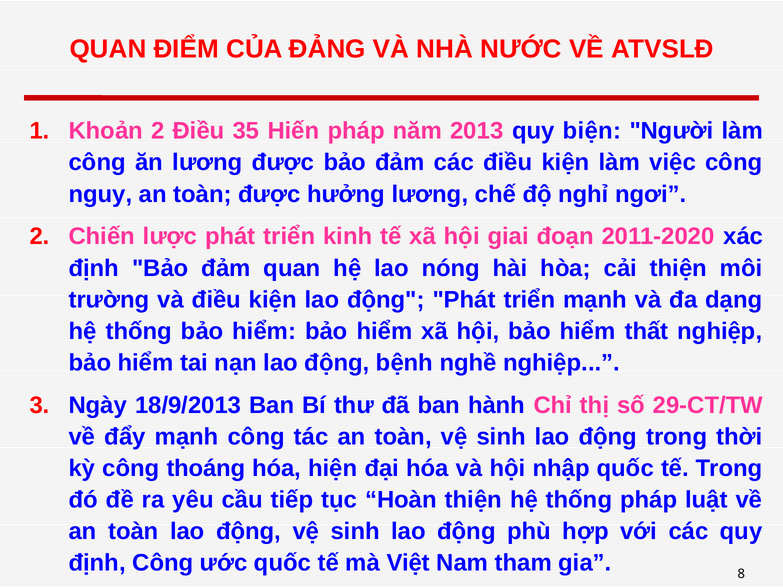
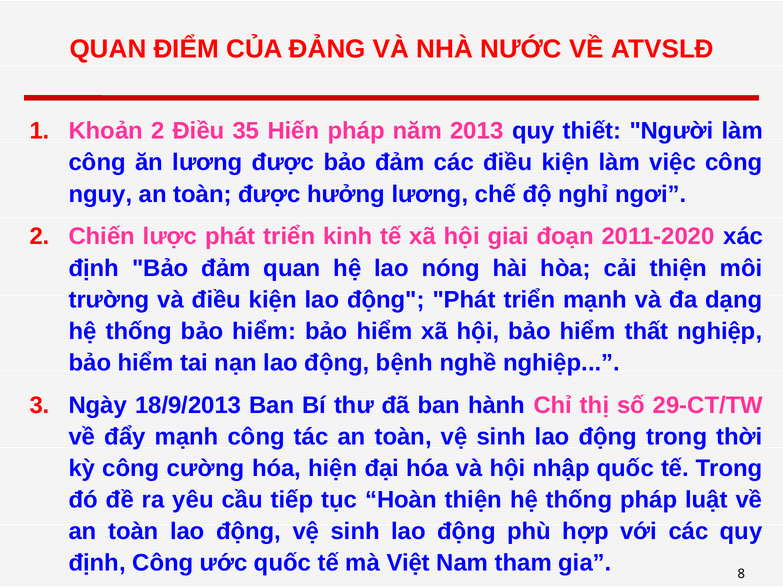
biện: biện -> thiết
thoáng: thoáng -> cường
